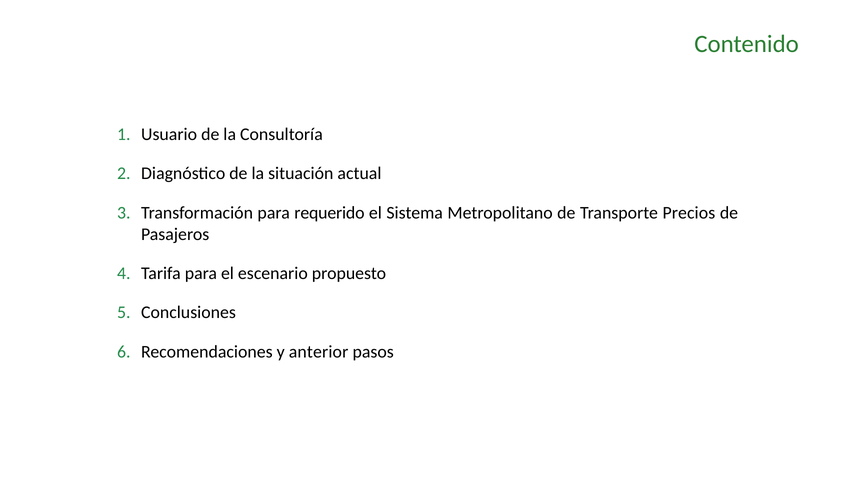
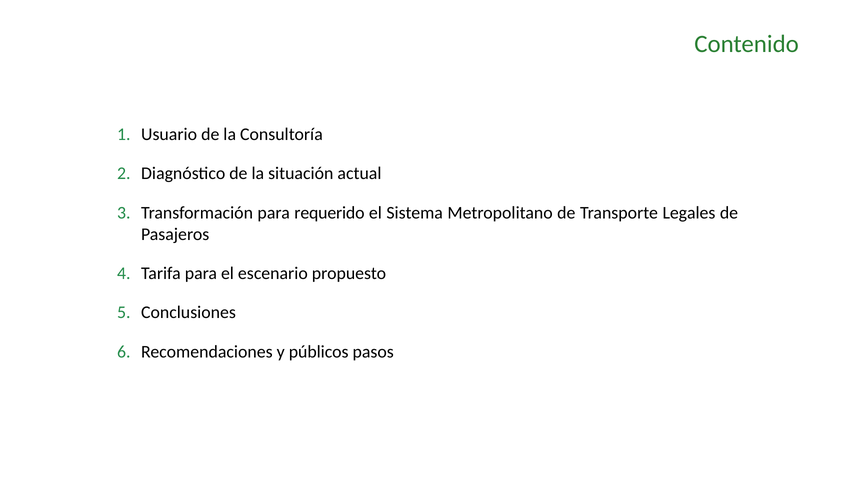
Precios: Precios -> Legales
anterior: anterior -> públicos
